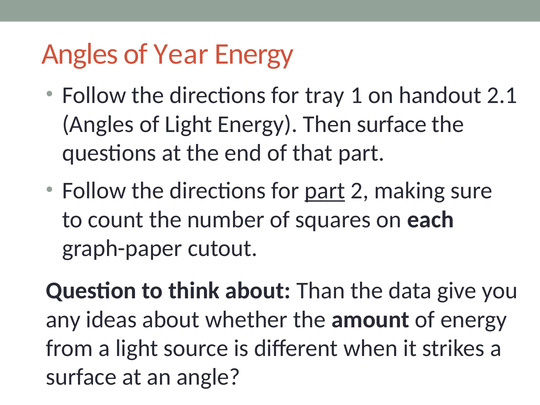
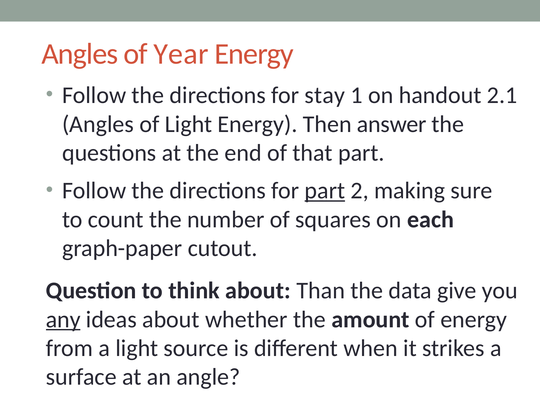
tray: tray -> stay
Then surface: surface -> answer
any underline: none -> present
